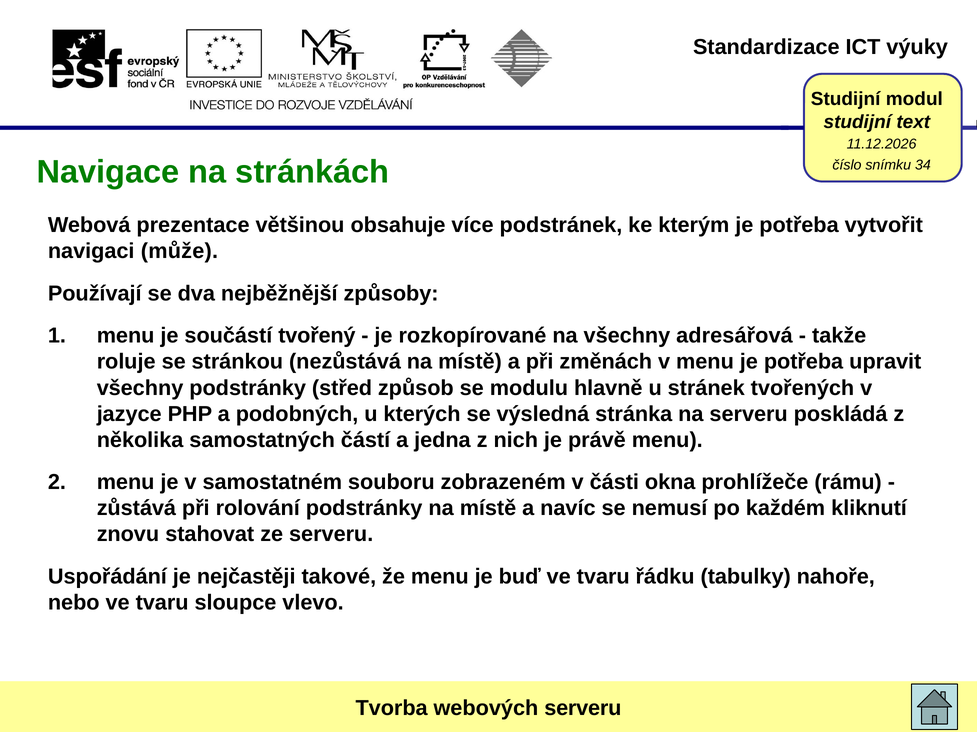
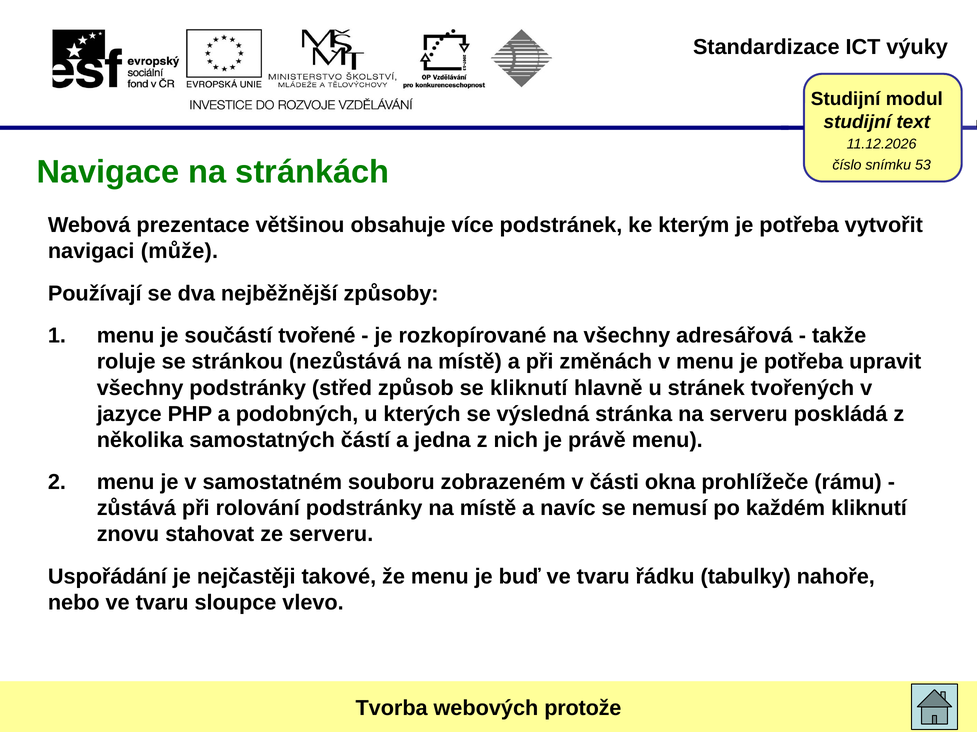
34: 34 -> 53
tvořený: tvořený -> tvořené
se modulu: modulu -> kliknutí
webových serveru: serveru -> protože
